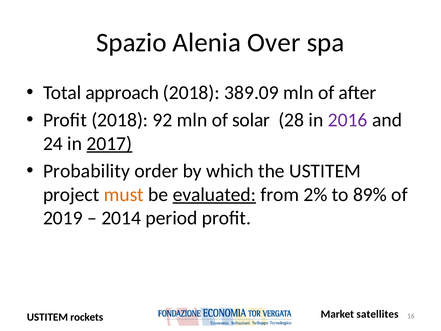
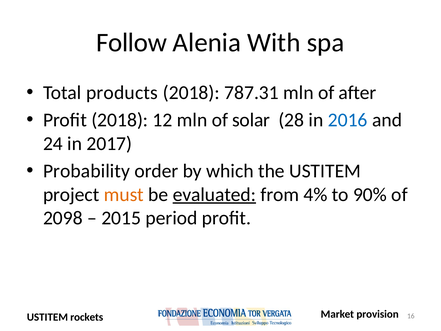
Spazio: Spazio -> Follow
Over: Over -> With
approach: approach -> products
389.09: 389.09 -> 787.31
92: 92 -> 12
2016 colour: purple -> blue
2017 underline: present -> none
2%: 2% -> 4%
89%: 89% -> 90%
2019: 2019 -> 2098
2014: 2014 -> 2015
satellites: satellites -> provision
